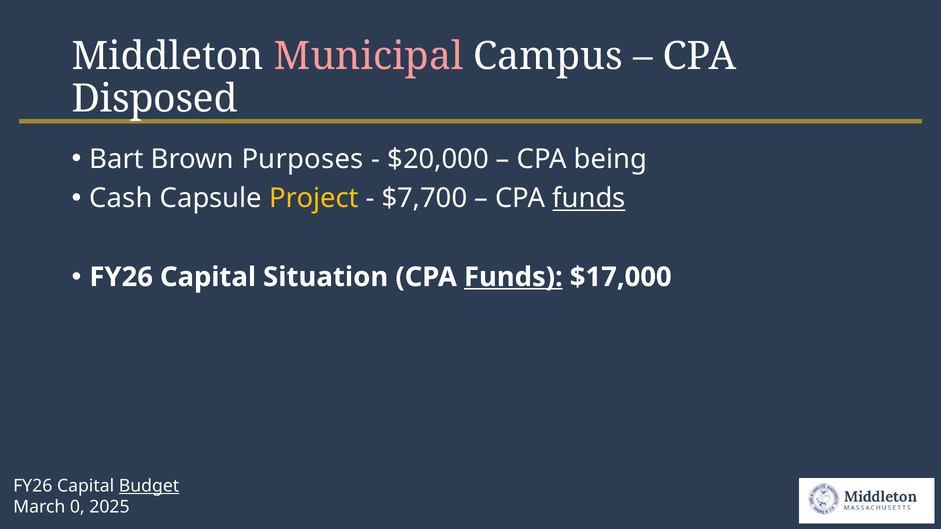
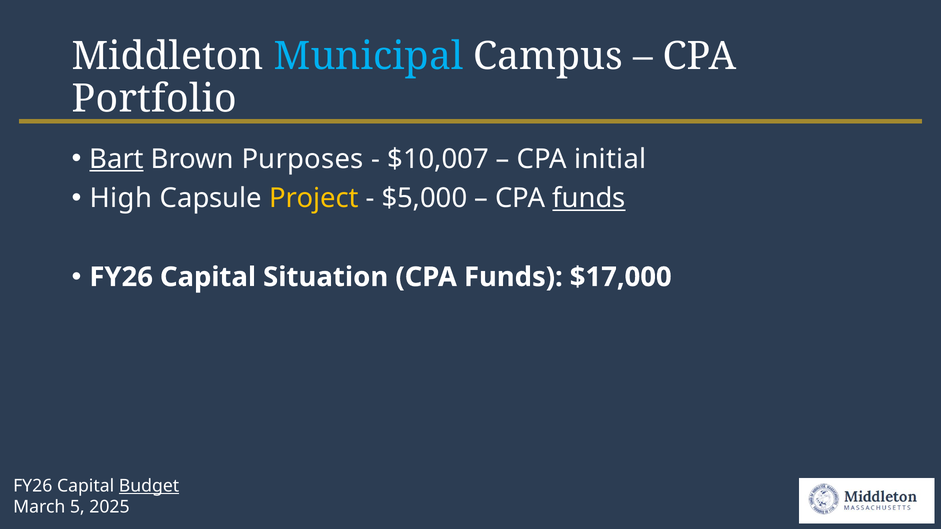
Municipal colour: pink -> light blue
Disposed: Disposed -> Portfolio
Bart underline: none -> present
$20,000: $20,000 -> $10,007
being: being -> initial
Cash: Cash -> High
$7,700: $7,700 -> $5,000
Funds at (513, 277) underline: present -> none
0: 0 -> 5
